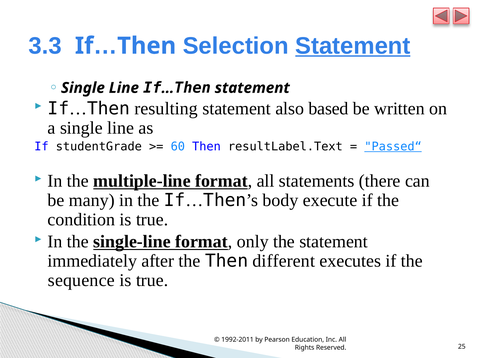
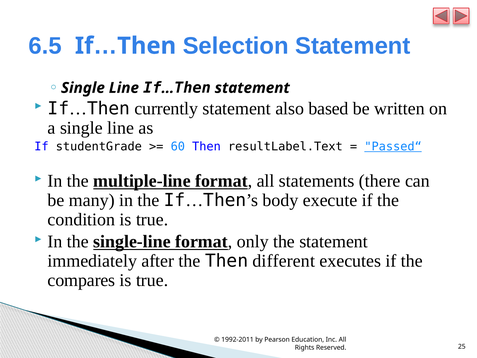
3.3: 3.3 -> 6.5
Statement at (353, 46) underline: present -> none
resulting: resulting -> currently
sequence: sequence -> compares
